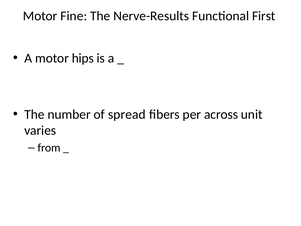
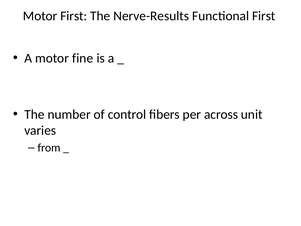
Motor Fine: Fine -> First
hips: hips -> fine
spread: spread -> control
